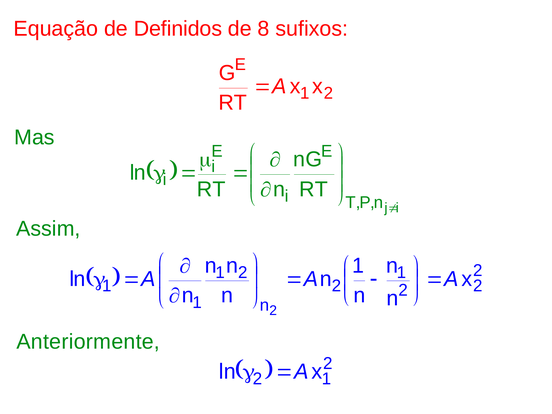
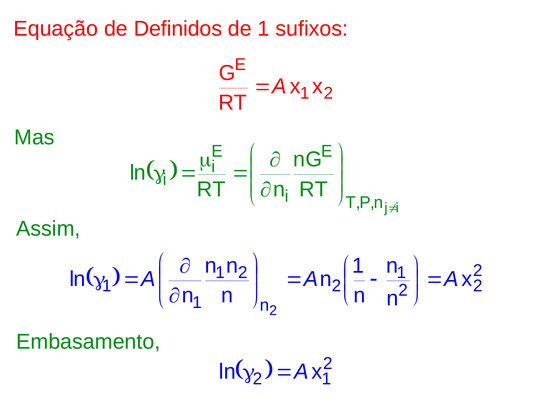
de 8: 8 -> 1
Anteriormente: Anteriormente -> Embasamento
